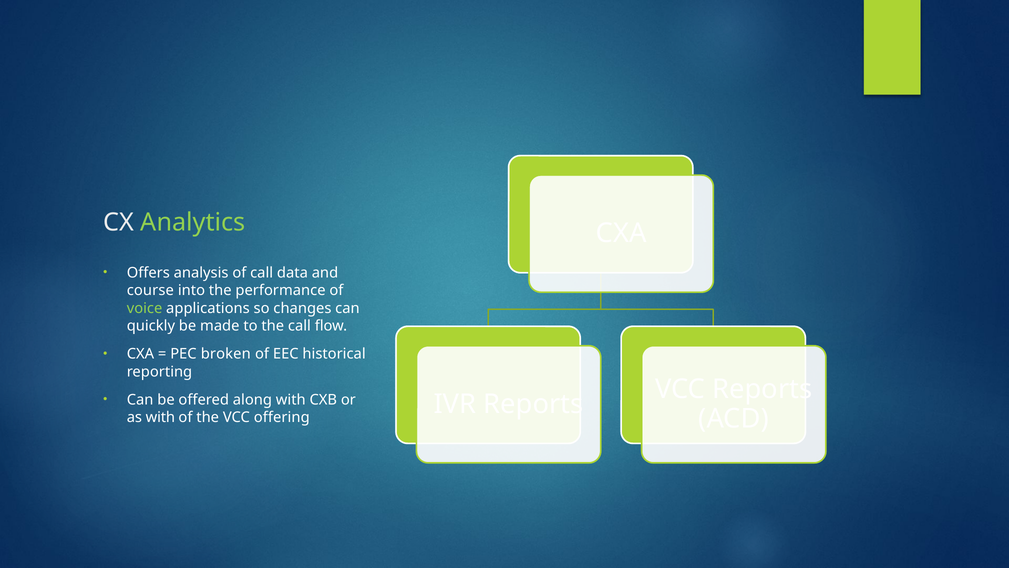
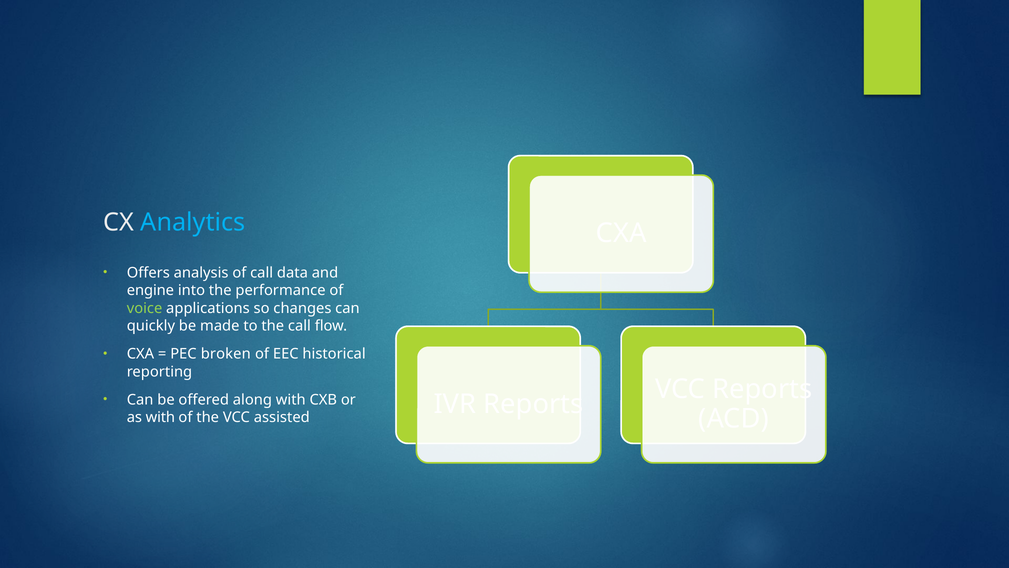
Analytics colour: light green -> light blue
course: course -> engine
offering: offering -> assisted
